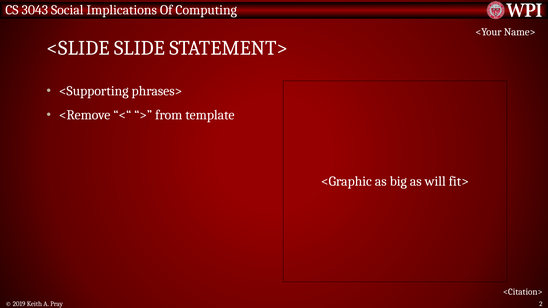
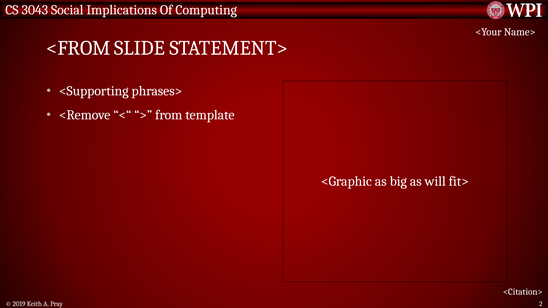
<SLIDE: <SLIDE -> <FROM
